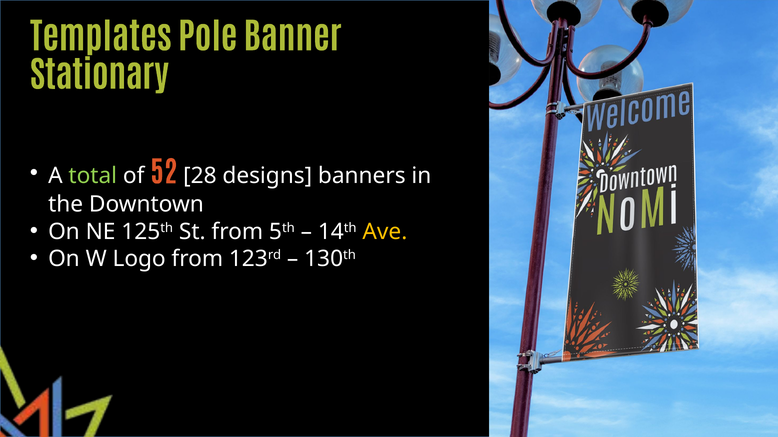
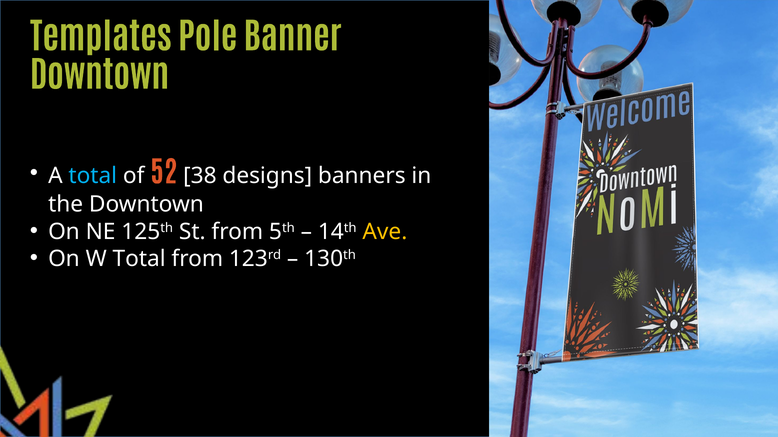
Stationary at (99, 77): Stationary -> Downtown
total at (93, 176) colour: light green -> light blue
28: 28 -> 38
W Logo: Logo -> Total
